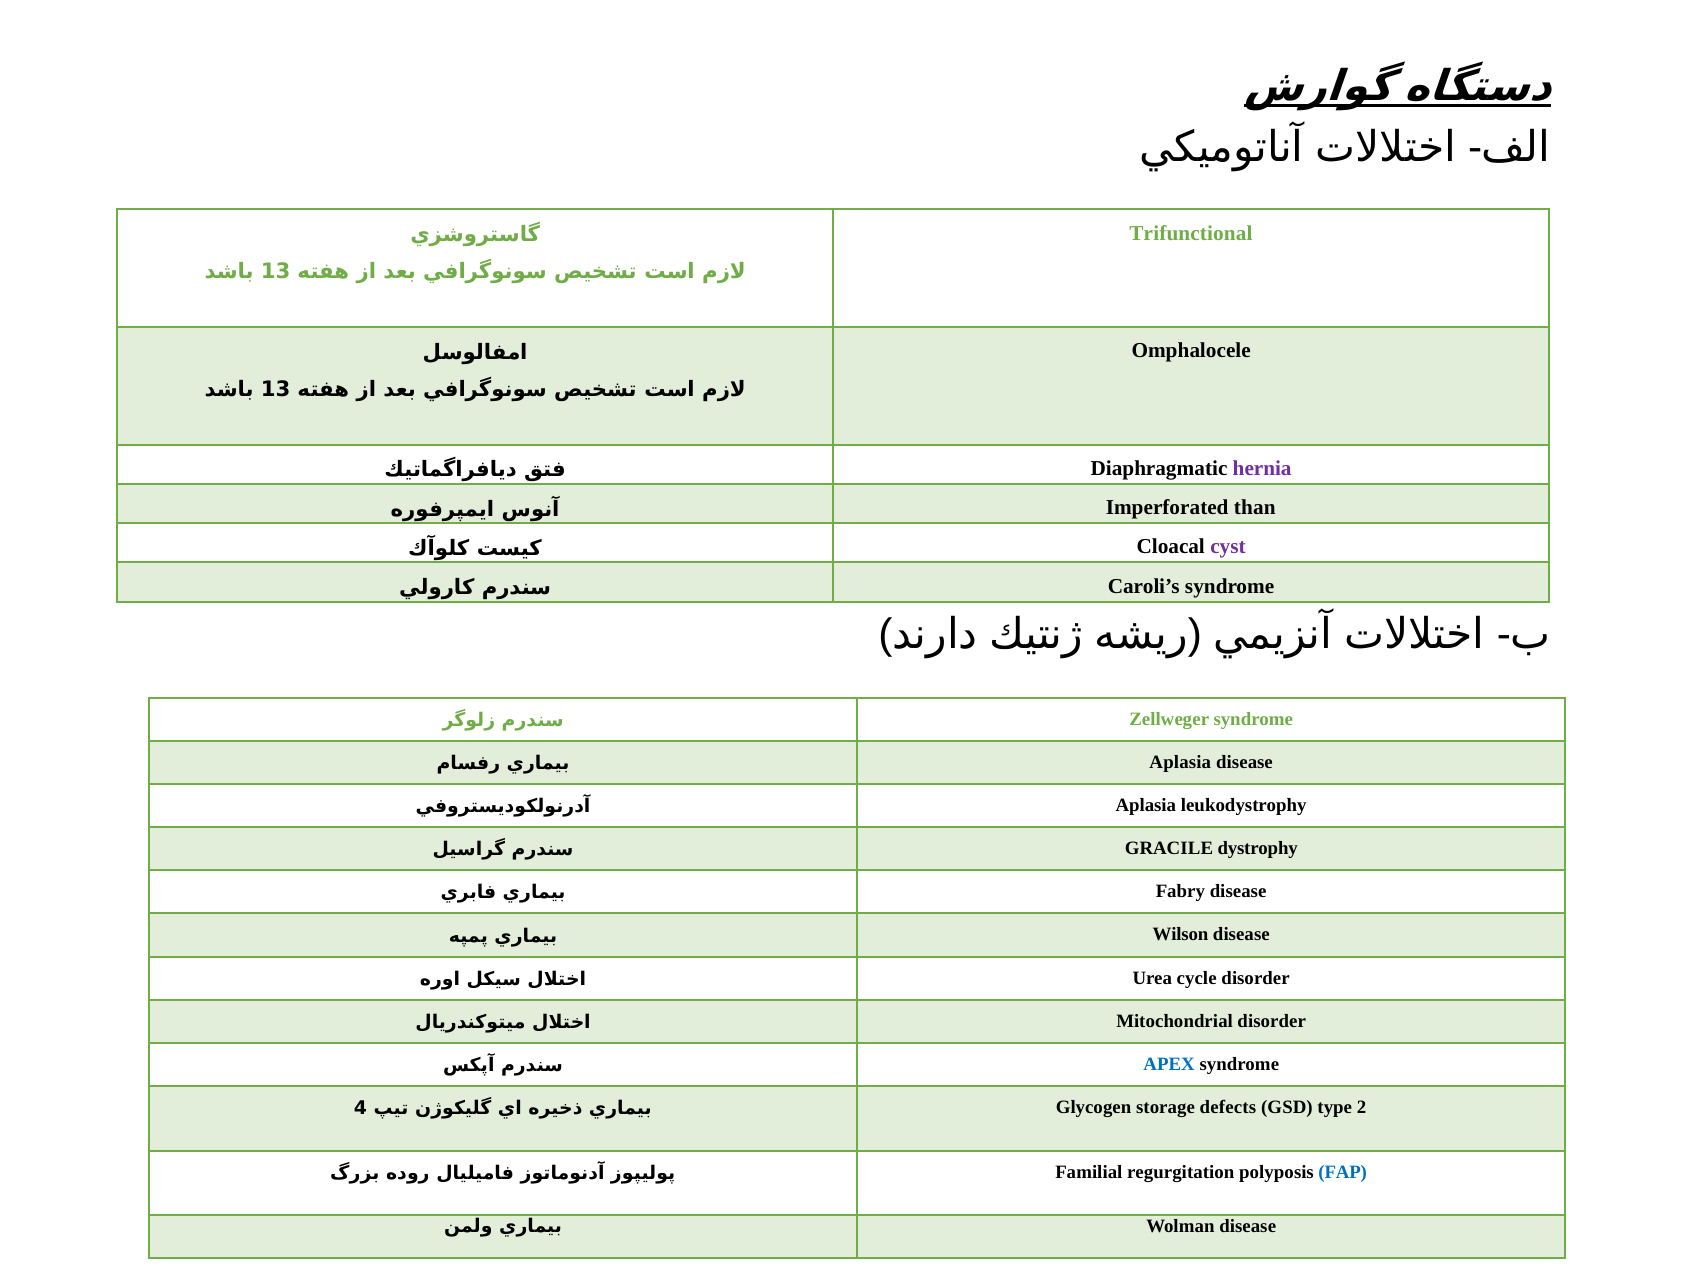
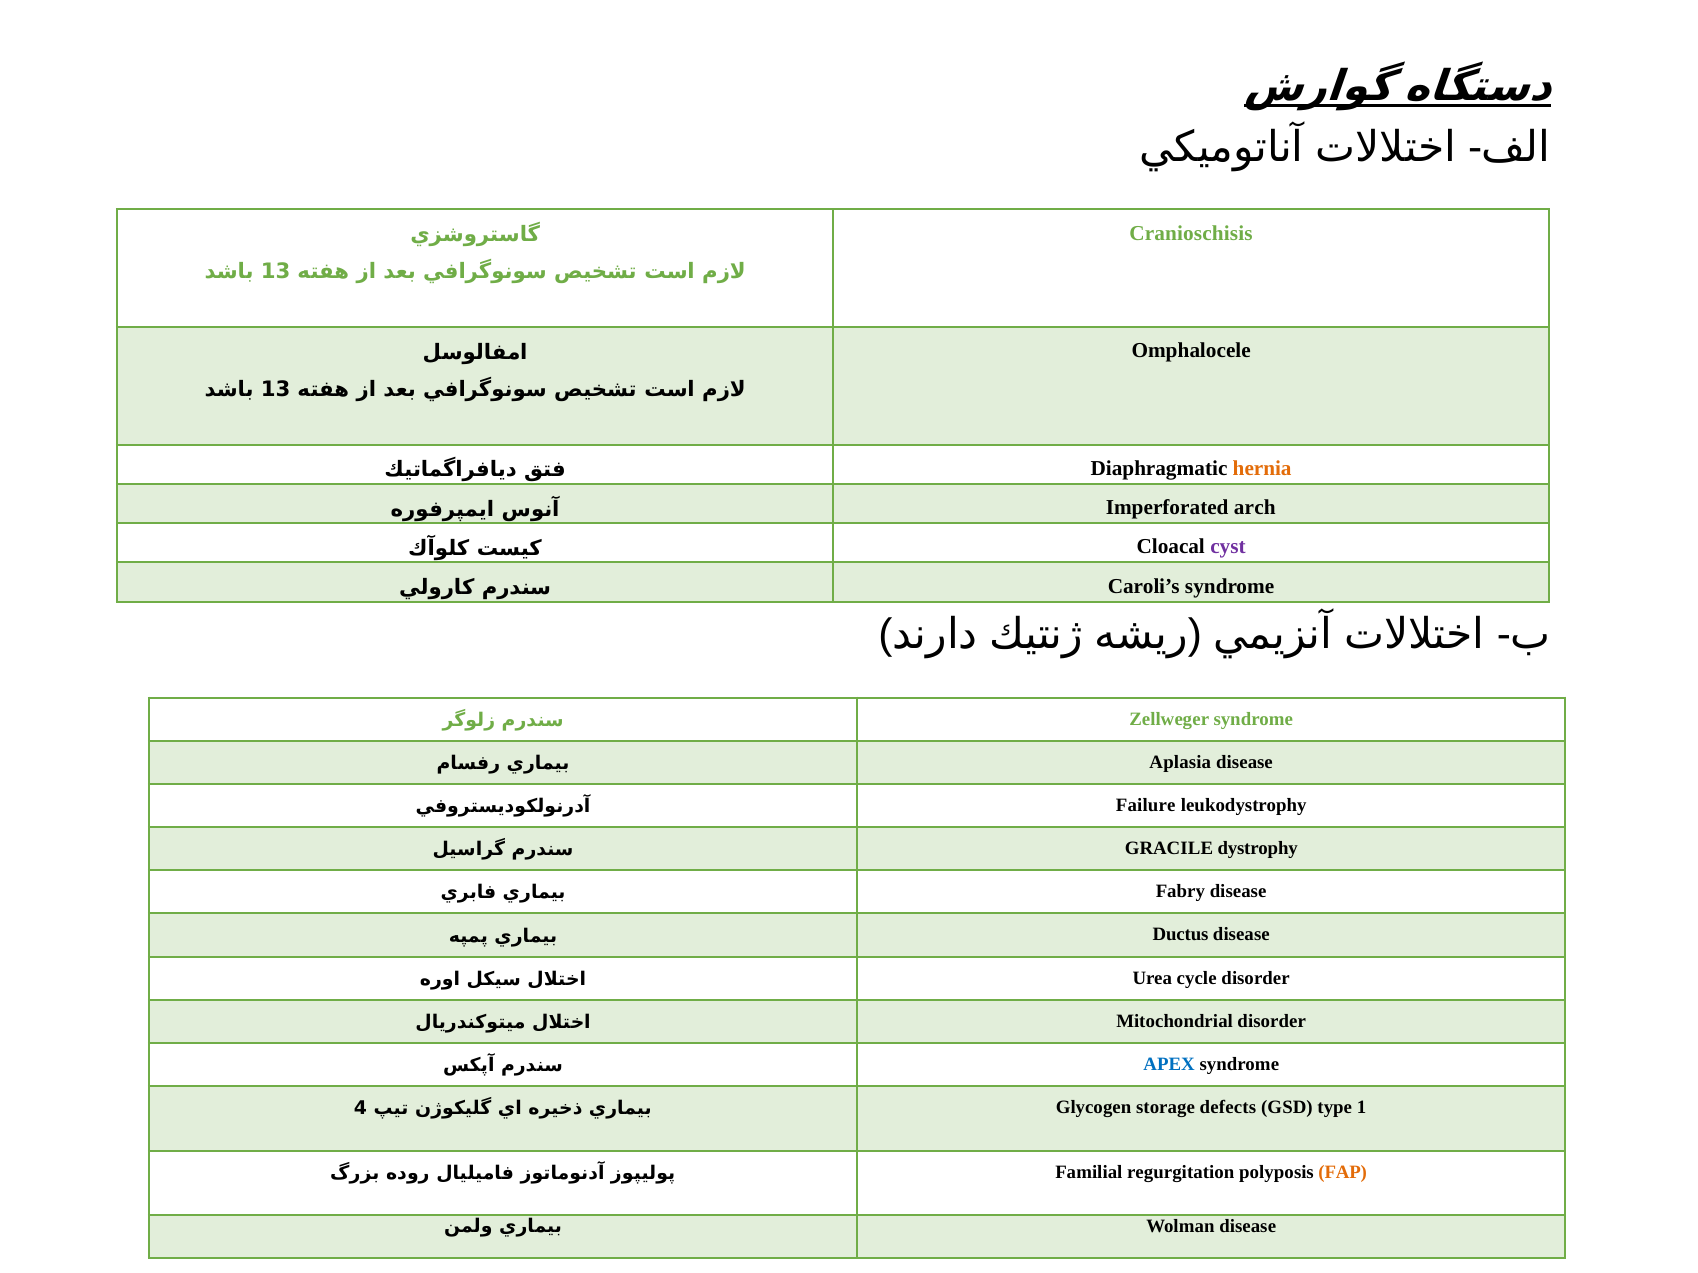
Trifunctional: Trifunctional -> Cranioschisis
hernia colour: purple -> orange
than: than -> arch
Aplasia at (1146, 805): Aplasia -> Failure
Wilson: Wilson -> Ductus
2: 2 -> 1
FAP colour: blue -> orange
